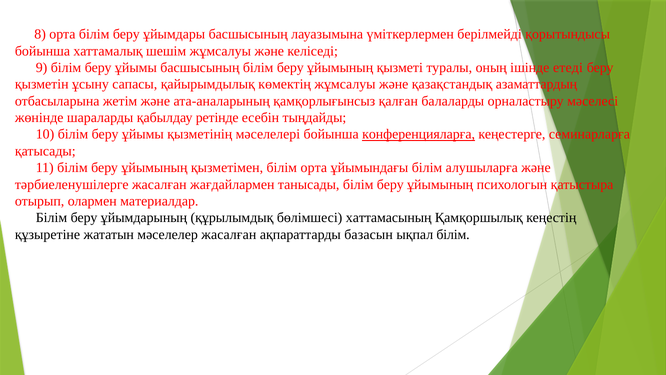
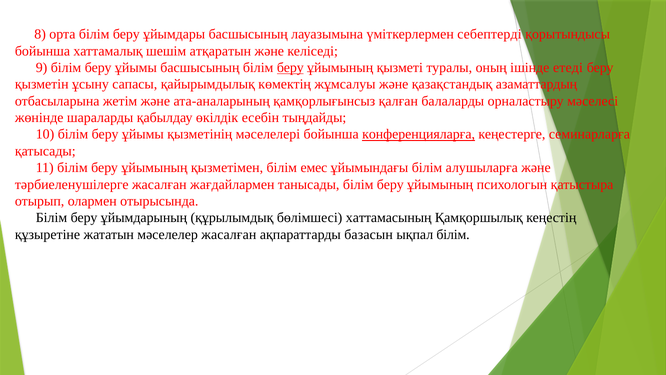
берілмейді: берілмейді -> себептерді
шешім жұмсалуы: жұмсалуы -> атқаратын
беру at (290, 68) underline: none -> present
ретінде: ретінде -> өкілдік
білім орта: орта -> емес
материалдар: материалдар -> отырысында
